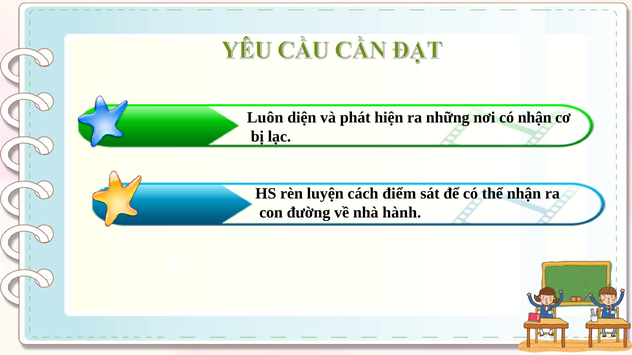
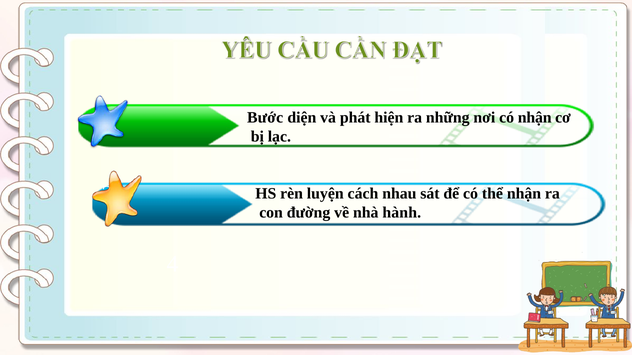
Luôn: Luôn -> Bước
điểm: điểm -> nhau
